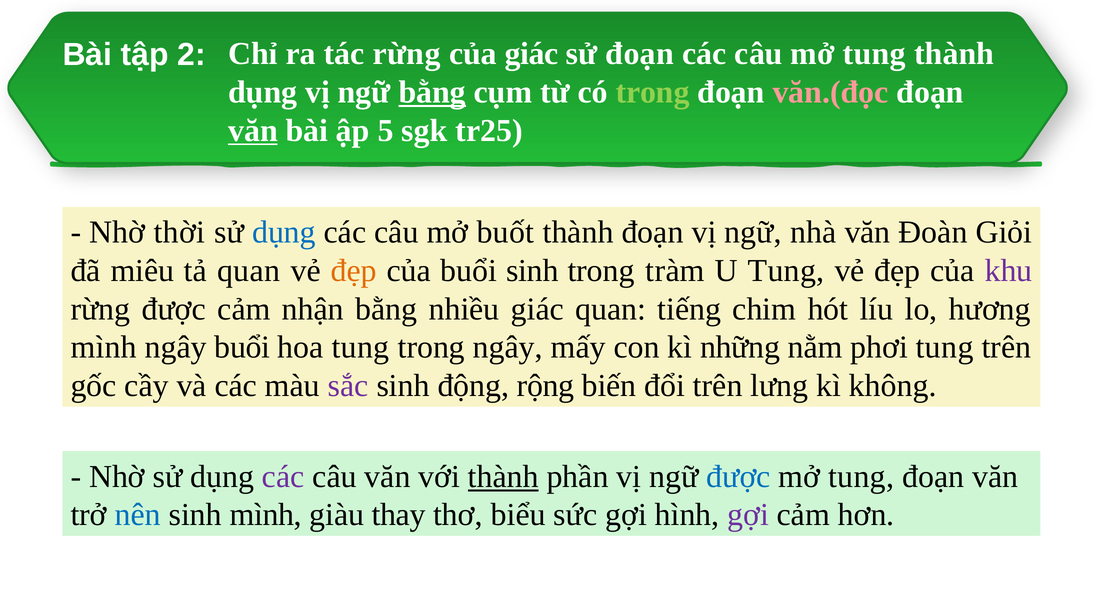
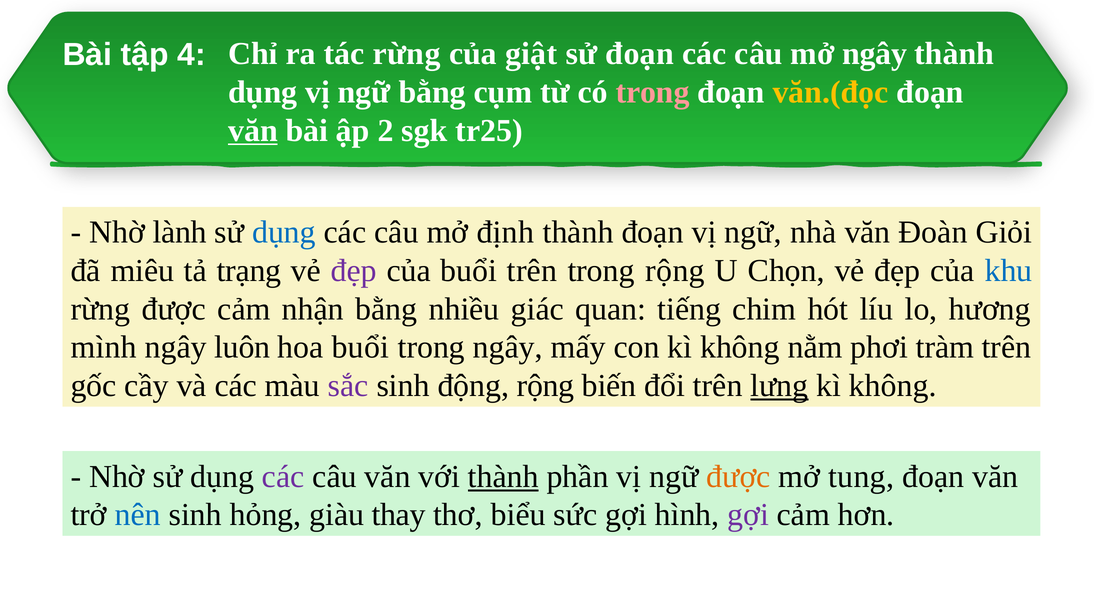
2: 2 -> 4
của giác: giác -> giật
câu mở tung: tung -> ngây
bằng at (432, 92) underline: present -> none
trong at (653, 92) colour: light green -> pink
văn.(đọc colour: pink -> yellow
5: 5 -> 2
thời: thời -> lành
buốt: buốt -> định
tả quan: quan -> trạng
đẹp at (354, 270) colour: orange -> purple
buổi sinh: sinh -> trên
trong tràm: tràm -> rộng
U Tung: Tung -> Chọn
khu colour: purple -> blue
ngây buổi: buổi -> luôn
hoa tung: tung -> buổi
con kì những: những -> không
phơi tung: tung -> tràm
lưng underline: none -> present
được at (739, 476) colour: blue -> orange
sinh mình: mình -> hỏng
